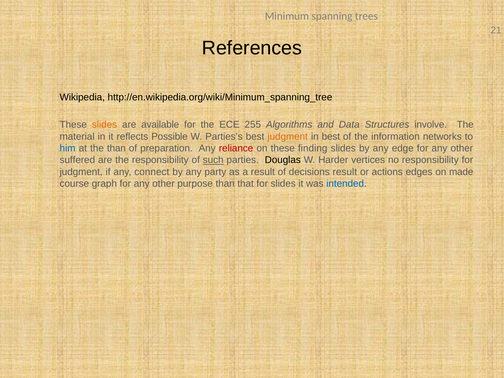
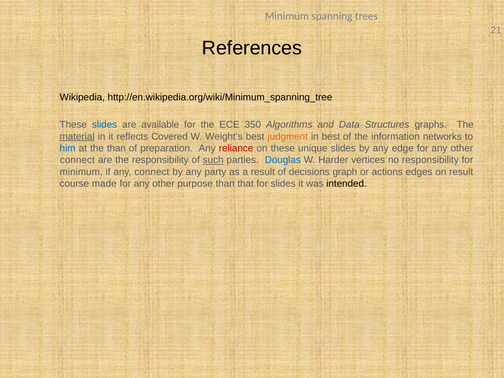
slides at (104, 125) colour: orange -> blue
255: 255 -> 350
involve: involve -> graphs
material underline: none -> present
Possible: Possible -> Covered
Parties’s: Parties’s -> Weight’s
finding: finding -> unique
suffered at (77, 160): suffered -> connect
Douglas colour: black -> blue
judgment at (81, 172): judgment -> minimum
decisions result: result -> graph
on made: made -> result
graph: graph -> made
intended colour: blue -> black
